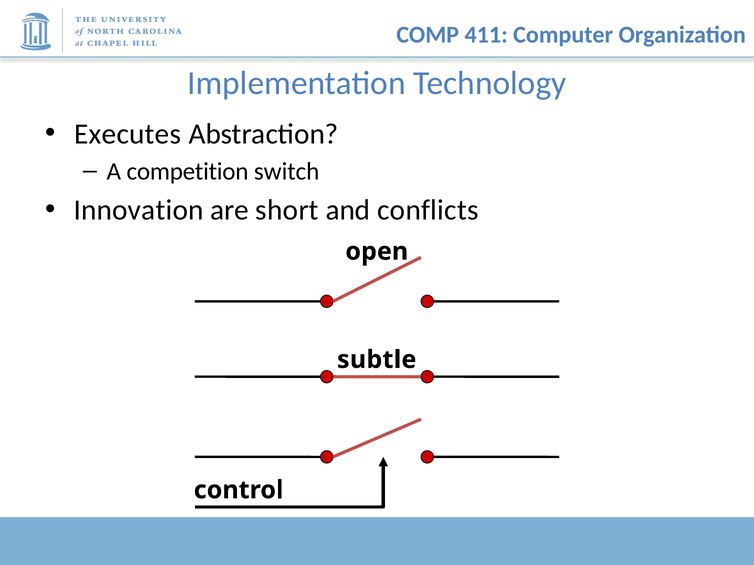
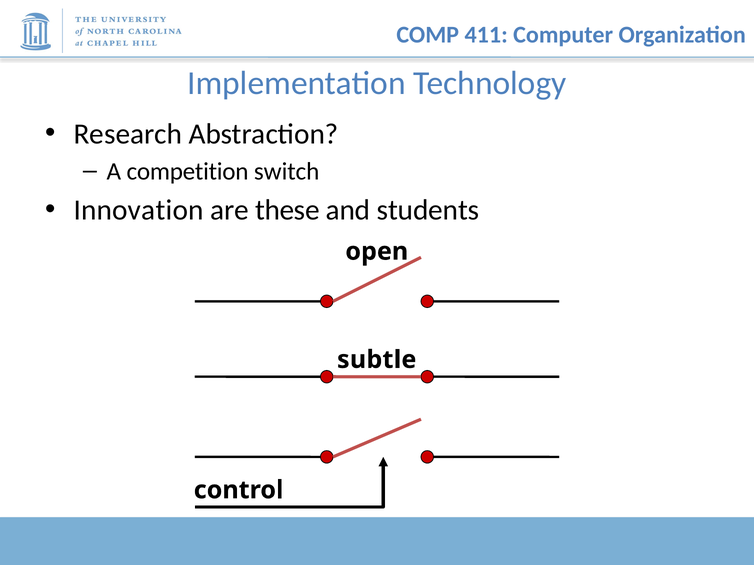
Executes: Executes -> Research
short: short -> these
conflicts: conflicts -> students
